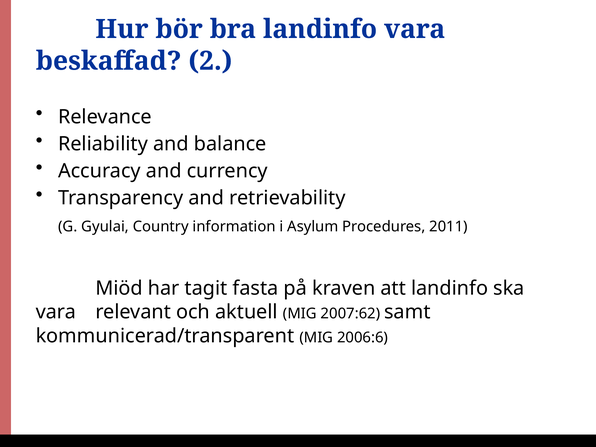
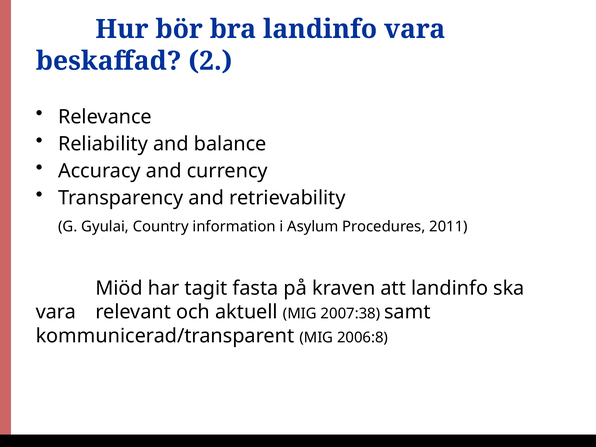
2007:62: 2007:62 -> 2007:38
2006:6: 2006:6 -> 2006:8
